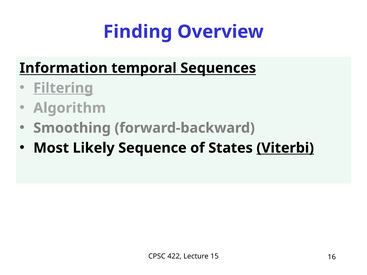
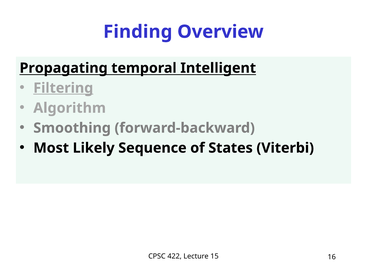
Information: Information -> Propagating
Sequences: Sequences -> Intelligent
Viterbi underline: present -> none
